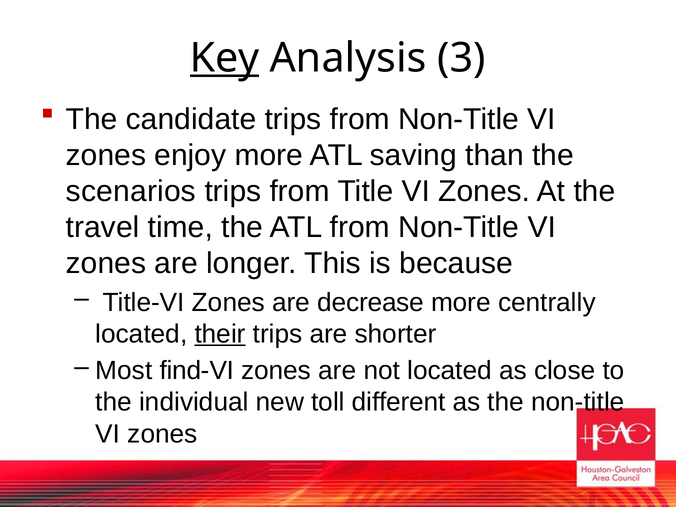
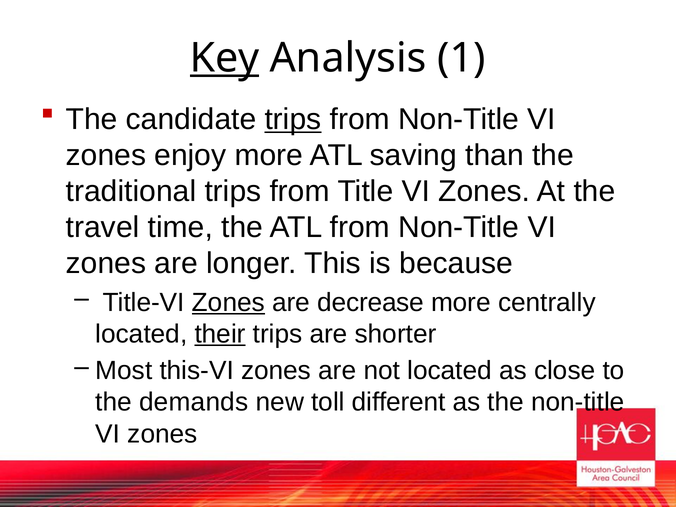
3: 3 -> 1
trips at (293, 119) underline: none -> present
scenarios: scenarios -> traditional
Zones at (228, 302) underline: none -> present
find-VI: find-VI -> this-VI
individual: individual -> demands
